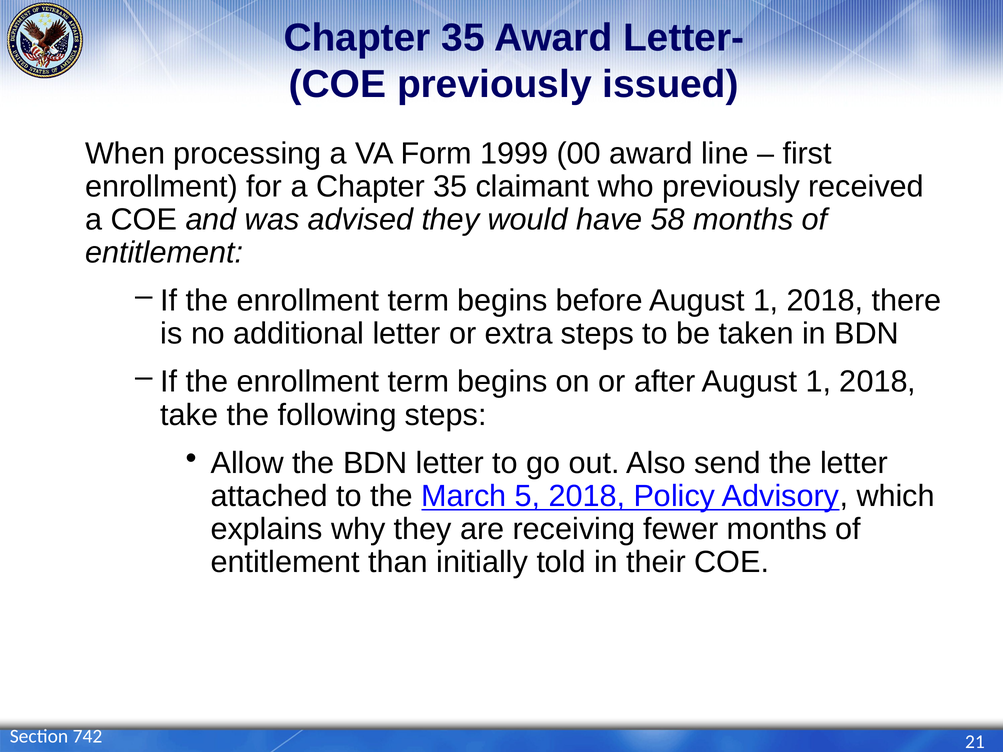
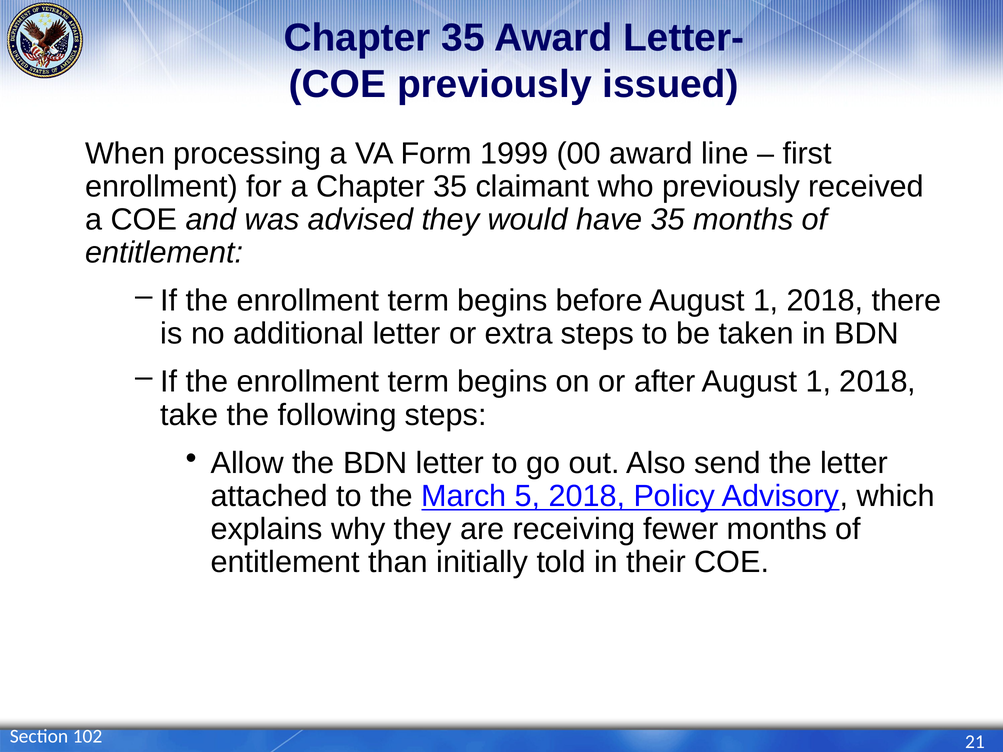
have 58: 58 -> 35
742: 742 -> 102
